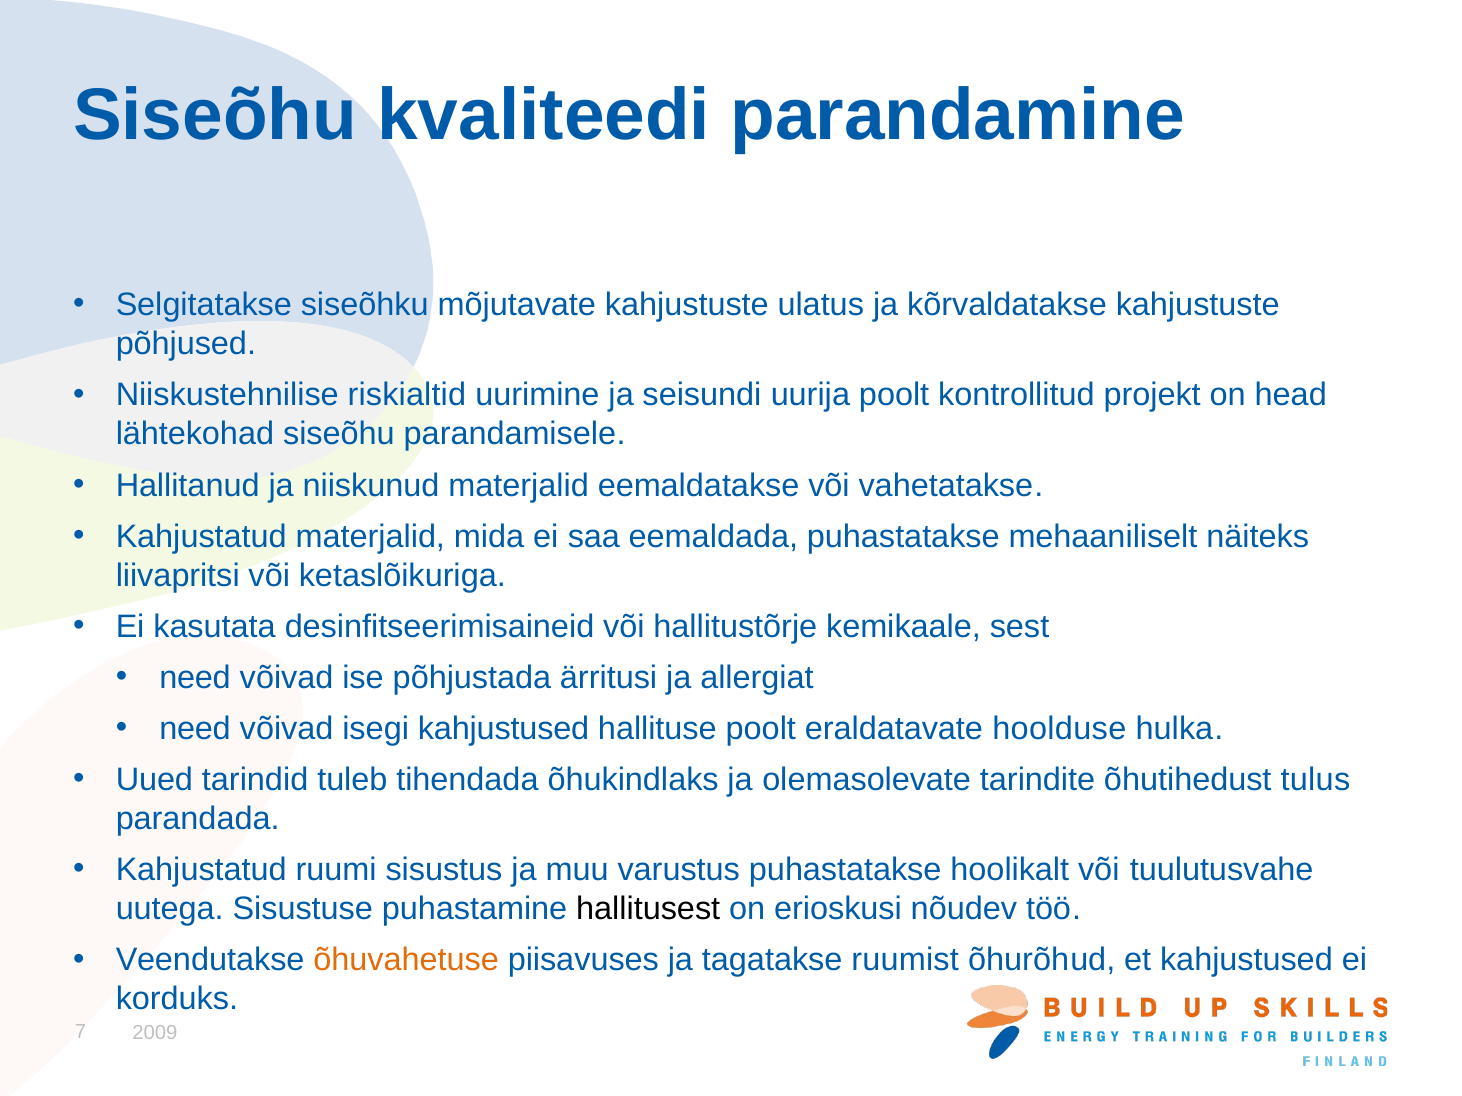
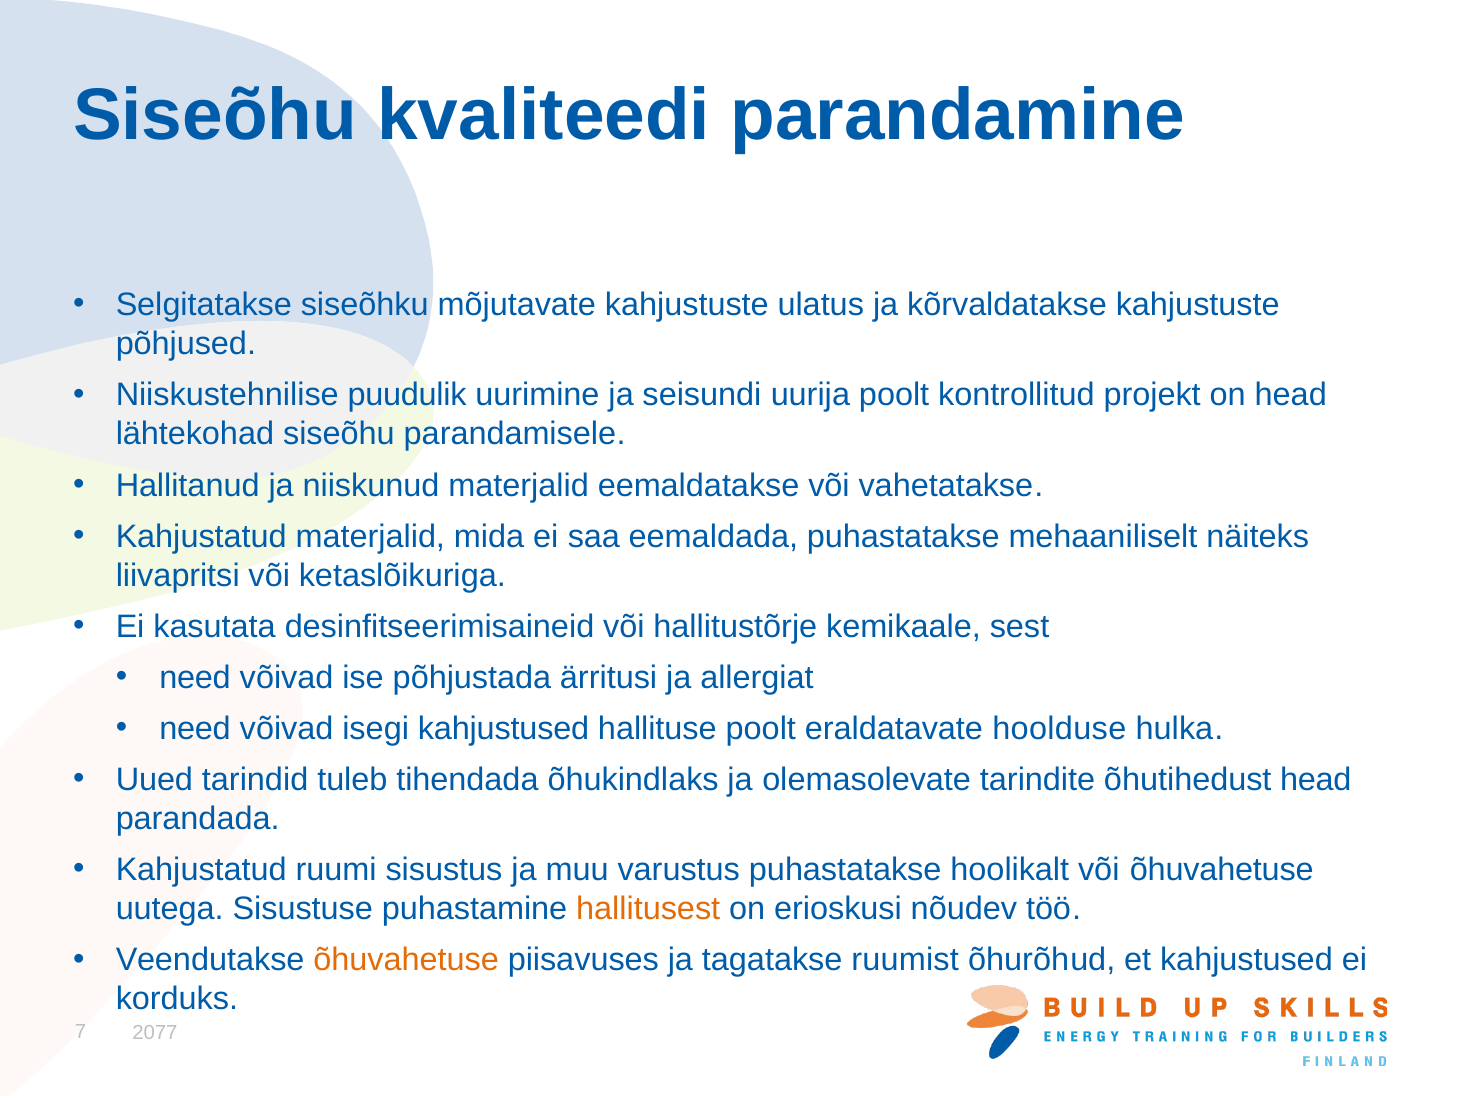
riskialtid: riskialtid -> puudulik
õhutihedust tulus: tulus -> head
või tuulutusvahe: tuulutusvahe -> õhuvahetuse
hallitusest colour: black -> orange
2009: 2009 -> 2077
